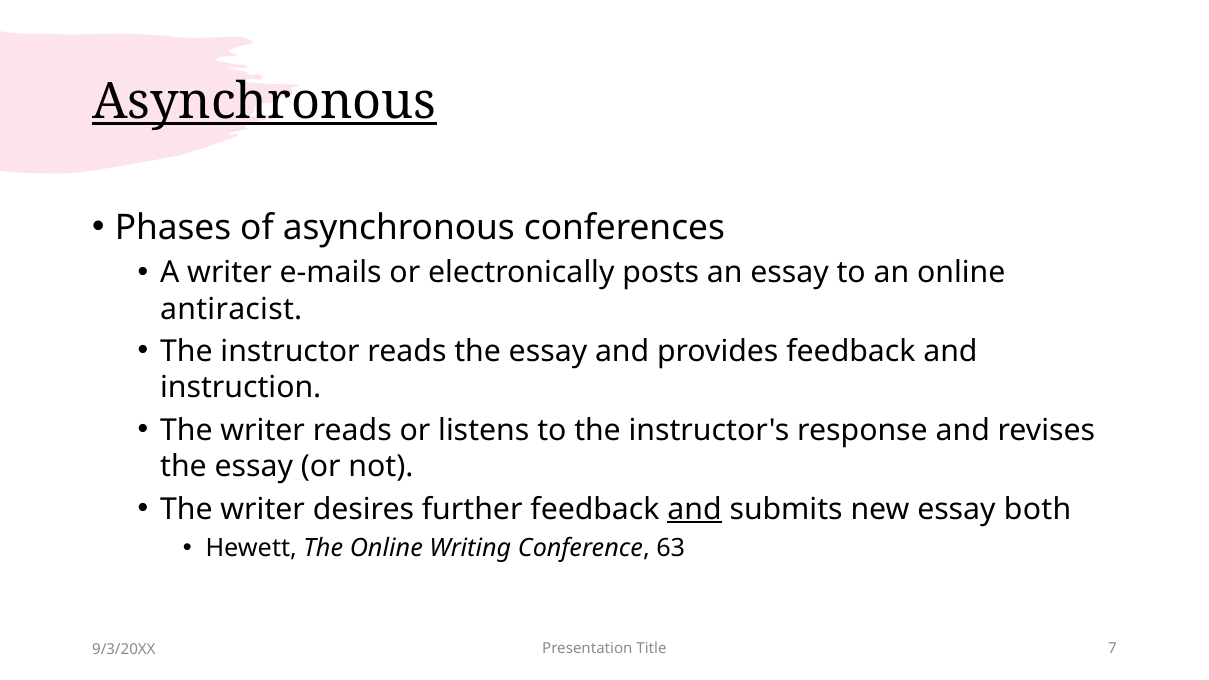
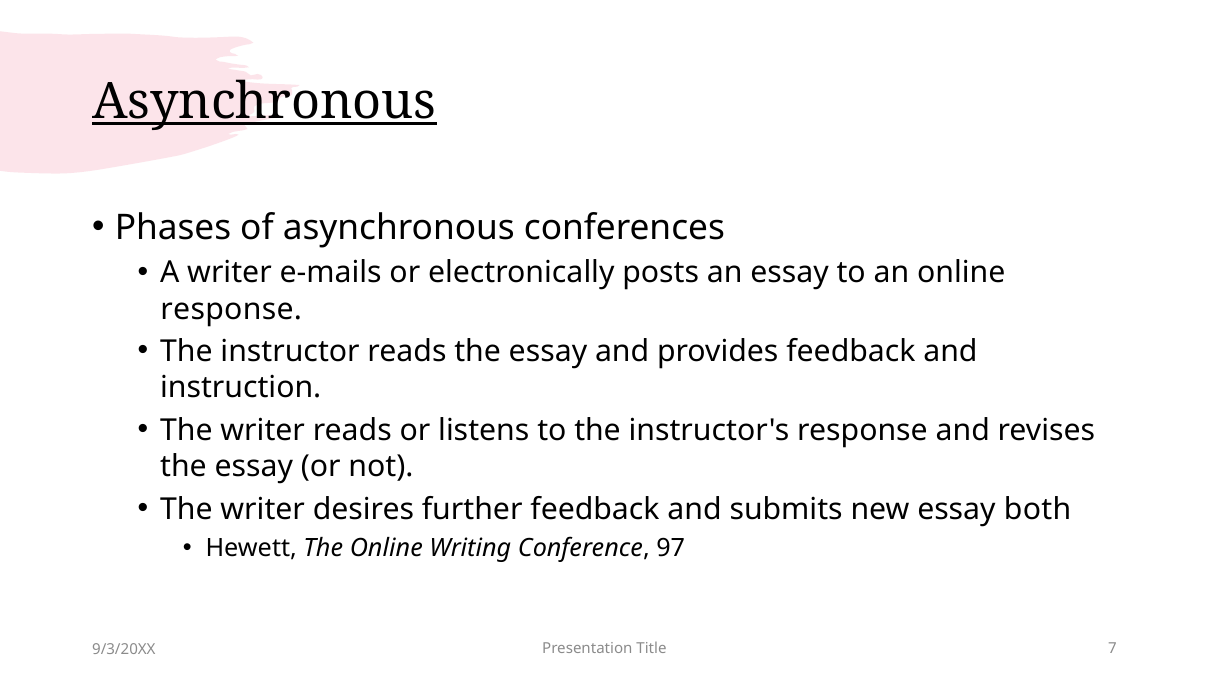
antiracist at (231, 309): antiracist -> response
and at (695, 509) underline: present -> none
63: 63 -> 97
